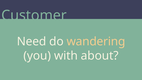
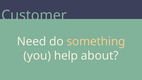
wandering: wandering -> something
with: with -> help
